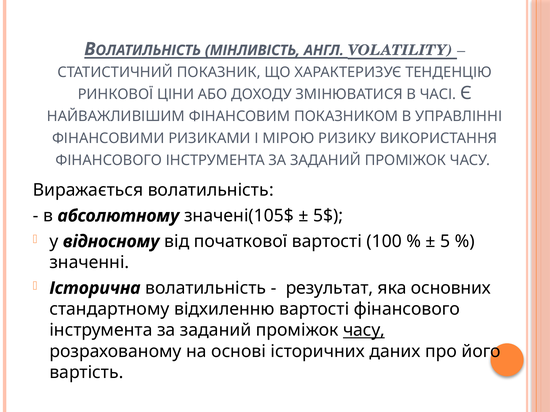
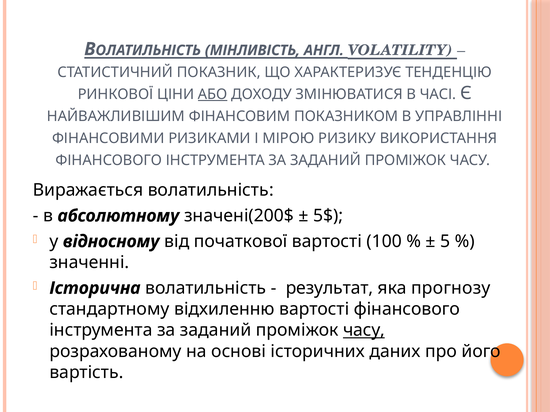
АБО underline: none -> present
значені(105$: значені(105$ -> значені(200$
основних: основних -> прогнозу
